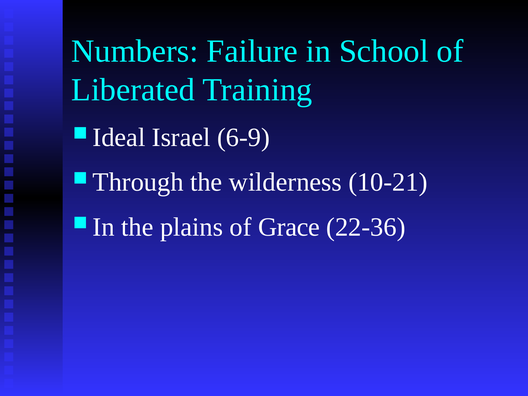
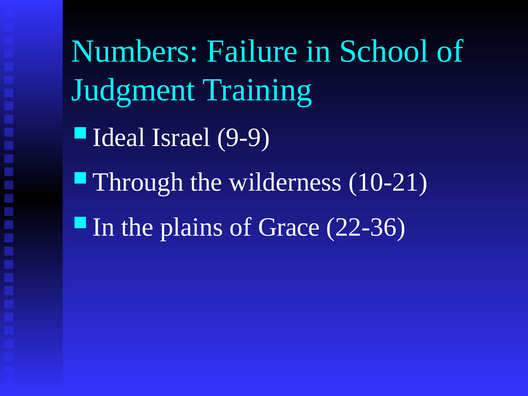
Liberated: Liberated -> Judgment
6-9: 6-9 -> 9-9
